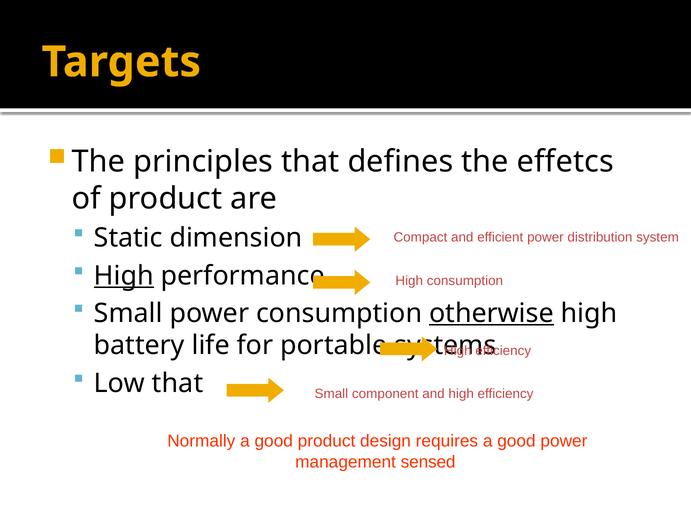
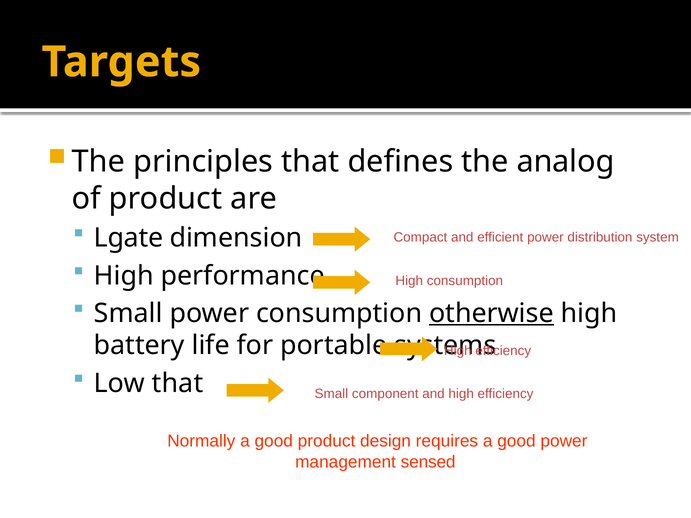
effetcs: effetcs -> analog
Static: Static -> Lgate
High at (124, 276) underline: present -> none
